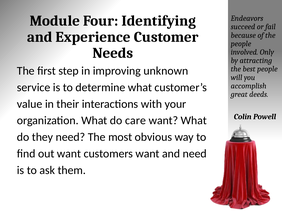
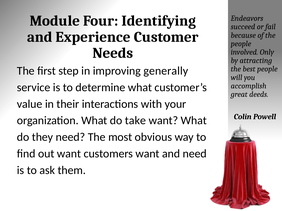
unknown: unknown -> generally
care: care -> take
